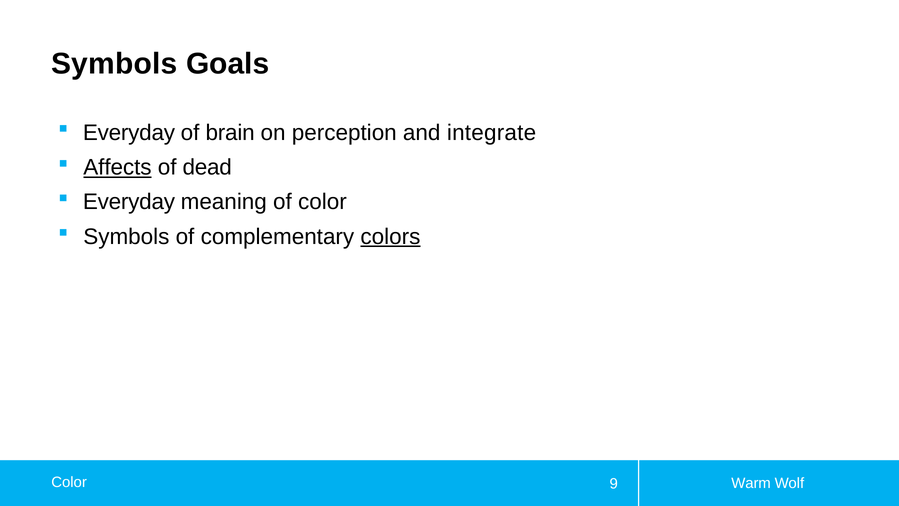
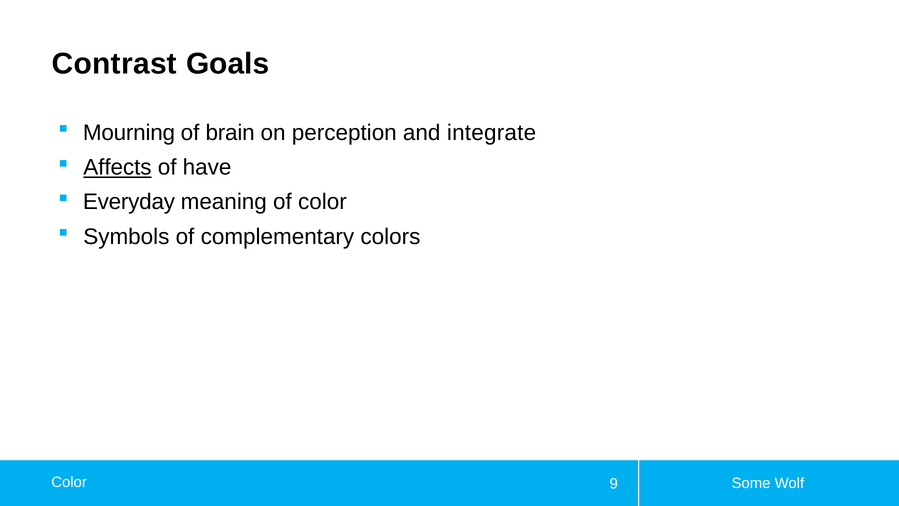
Symbols at (114, 64): Symbols -> Contrast
Everyday at (129, 133): Everyday -> Mourning
dead: dead -> have
colors underline: present -> none
Warm: Warm -> Some
